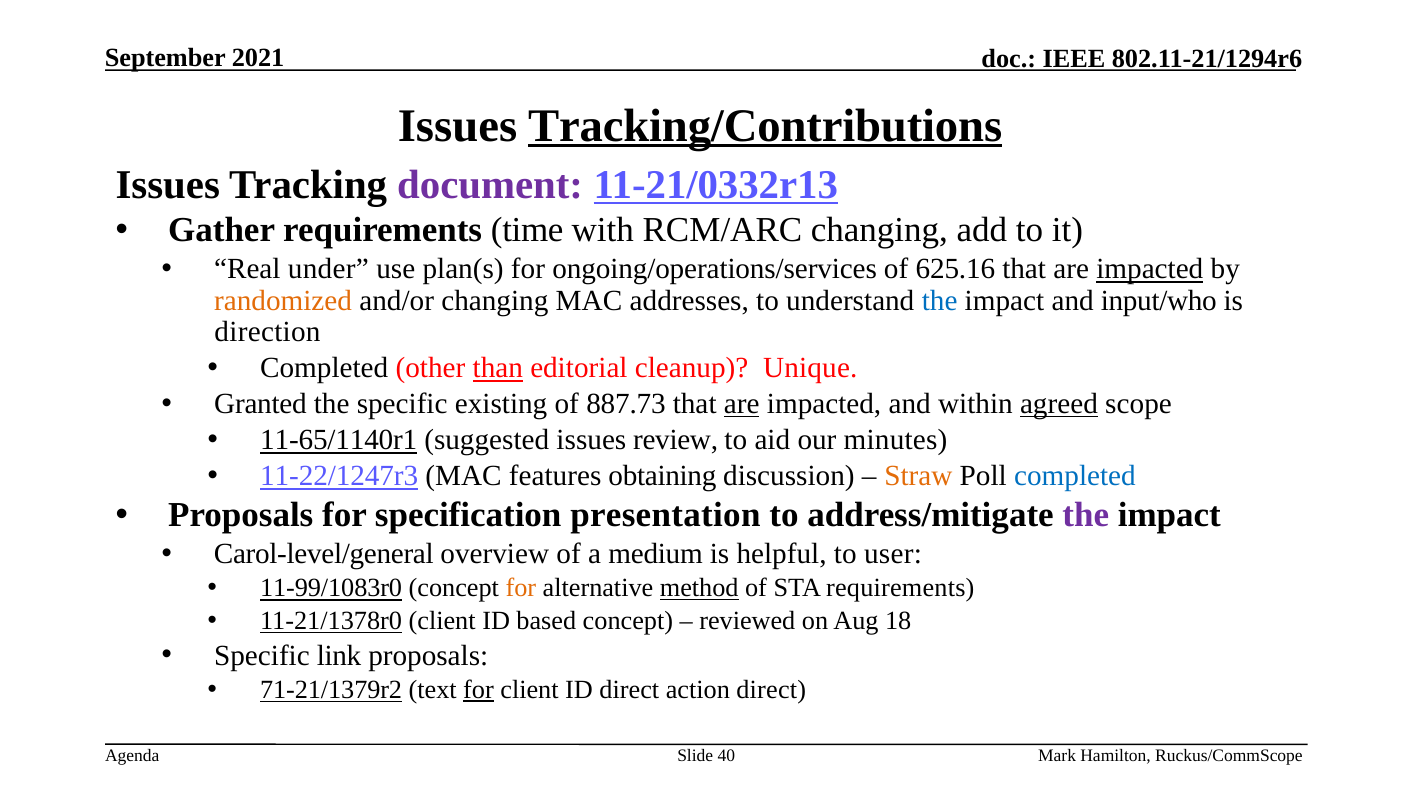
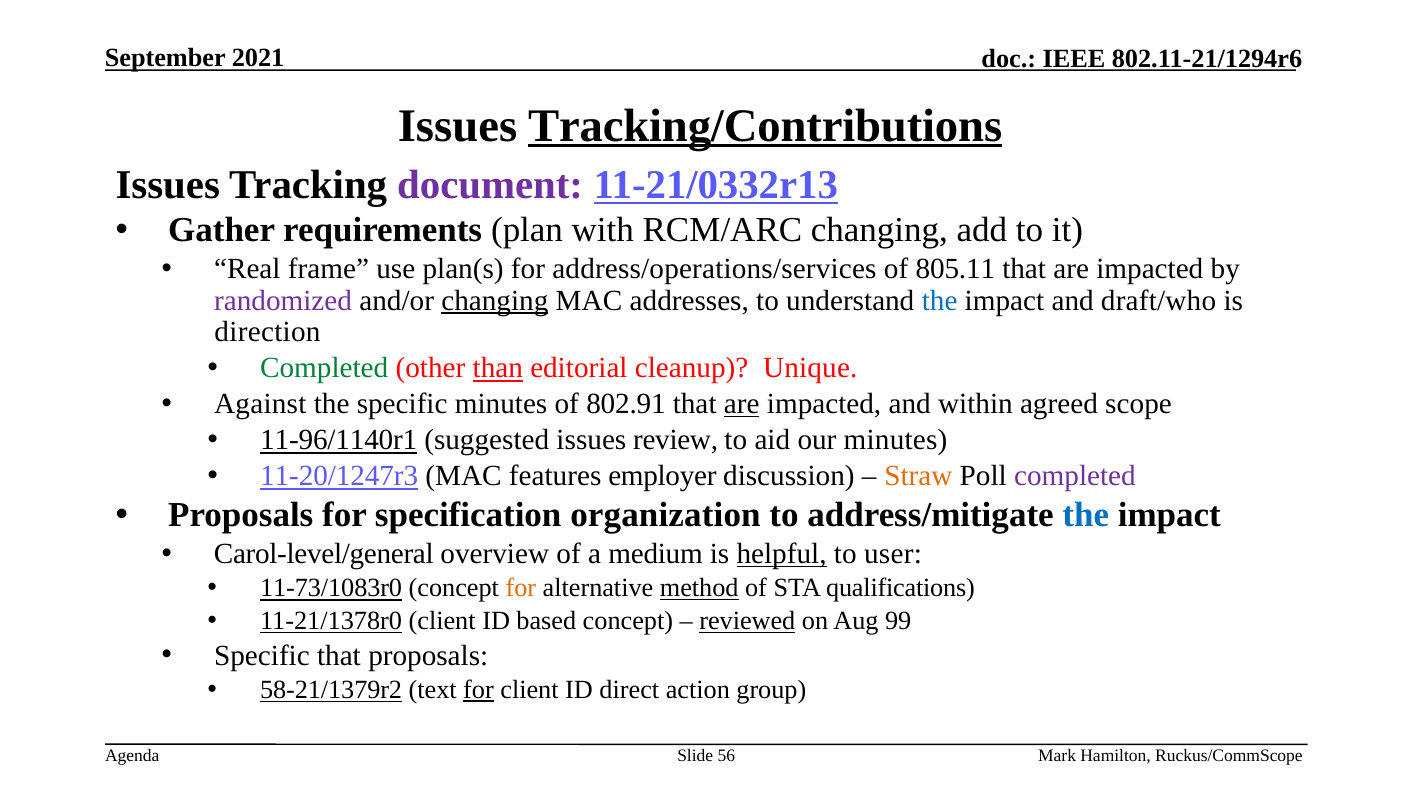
time: time -> plan
under: under -> frame
ongoing/operations/services: ongoing/operations/services -> address/operations/services
625.16: 625.16 -> 805.11
impacted at (1150, 269) underline: present -> none
randomized colour: orange -> purple
changing at (495, 301) underline: none -> present
input/who: input/who -> draft/who
Completed at (324, 368) colour: black -> green
Granted: Granted -> Against
specific existing: existing -> minutes
887.73: 887.73 -> 802.91
agreed underline: present -> none
11-65/1140r1: 11-65/1140r1 -> 11-96/1140r1
11-22/1247r3: 11-22/1247r3 -> 11-20/1247r3
obtaining: obtaining -> employer
completed at (1075, 476) colour: blue -> purple
presentation: presentation -> organization
the at (1086, 515) colour: purple -> blue
helpful underline: none -> present
11-99/1083r0: 11-99/1083r0 -> 11-73/1083r0
STA requirements: requirements -> qualifications
reviewed underline: none -> present
18: 18 -> 99
Specific link: link -> that
71-21/1379r2: 71-21/1379r2 -> 58-21/1379r2
action direct: direct -> group
40: 40 -> 56
